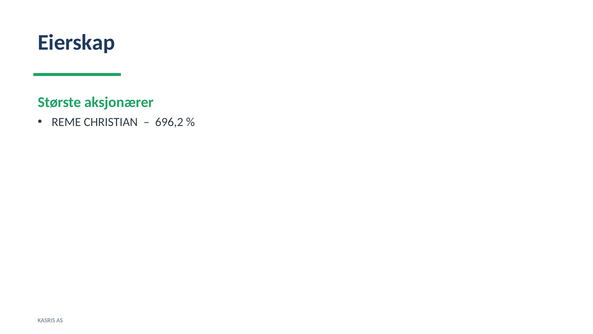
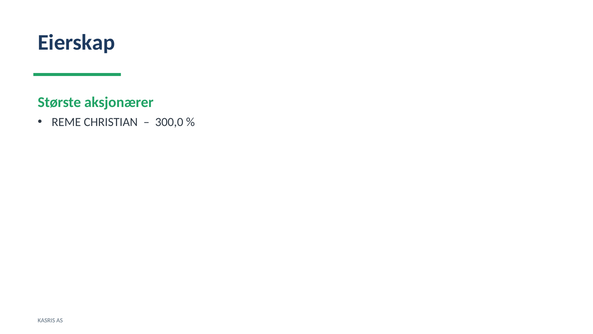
696,2: 696,2 -> 300,0
